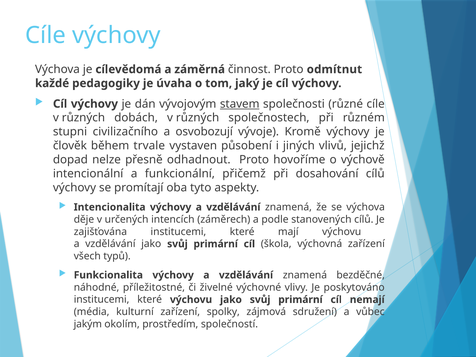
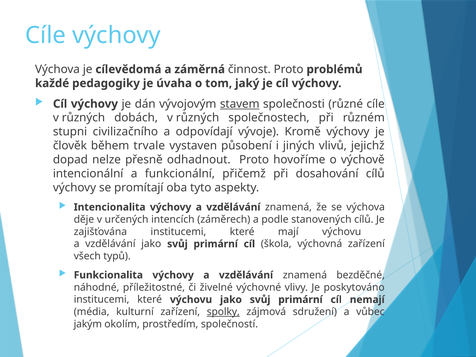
odmítnut: odmítnut -> problémů
osvobozují: osvobozují -> odpovídají
spolky underline: none -> present
